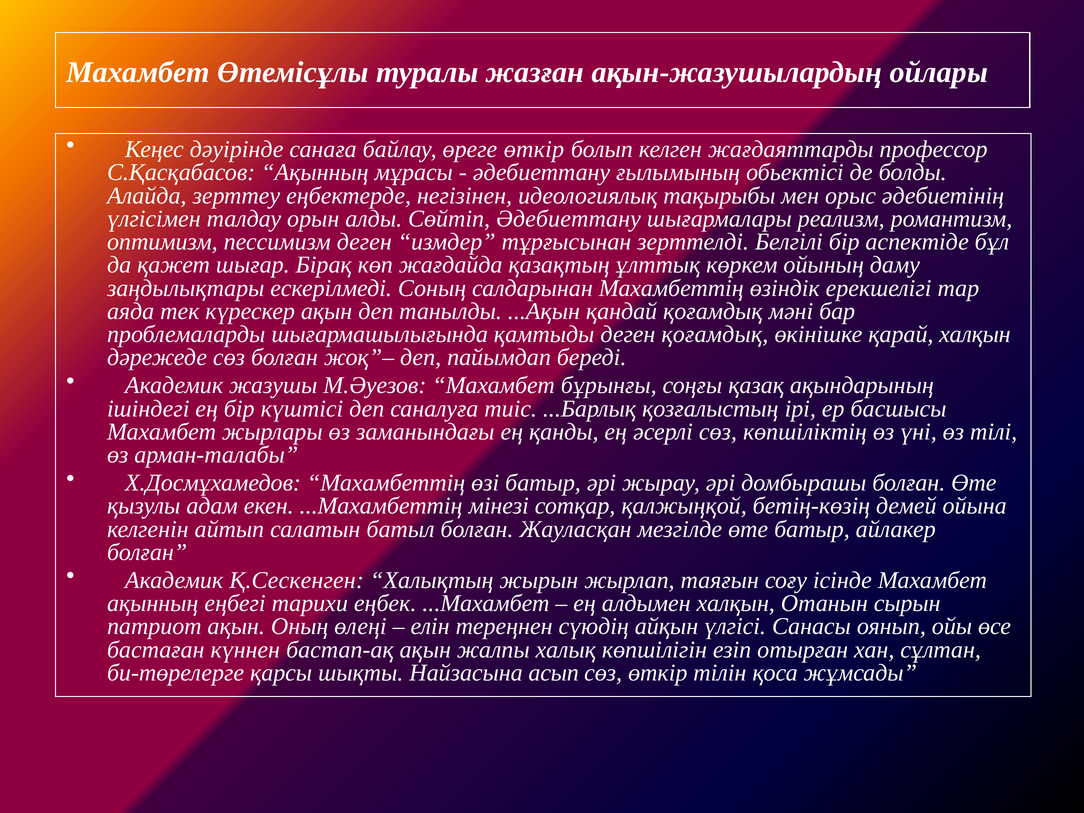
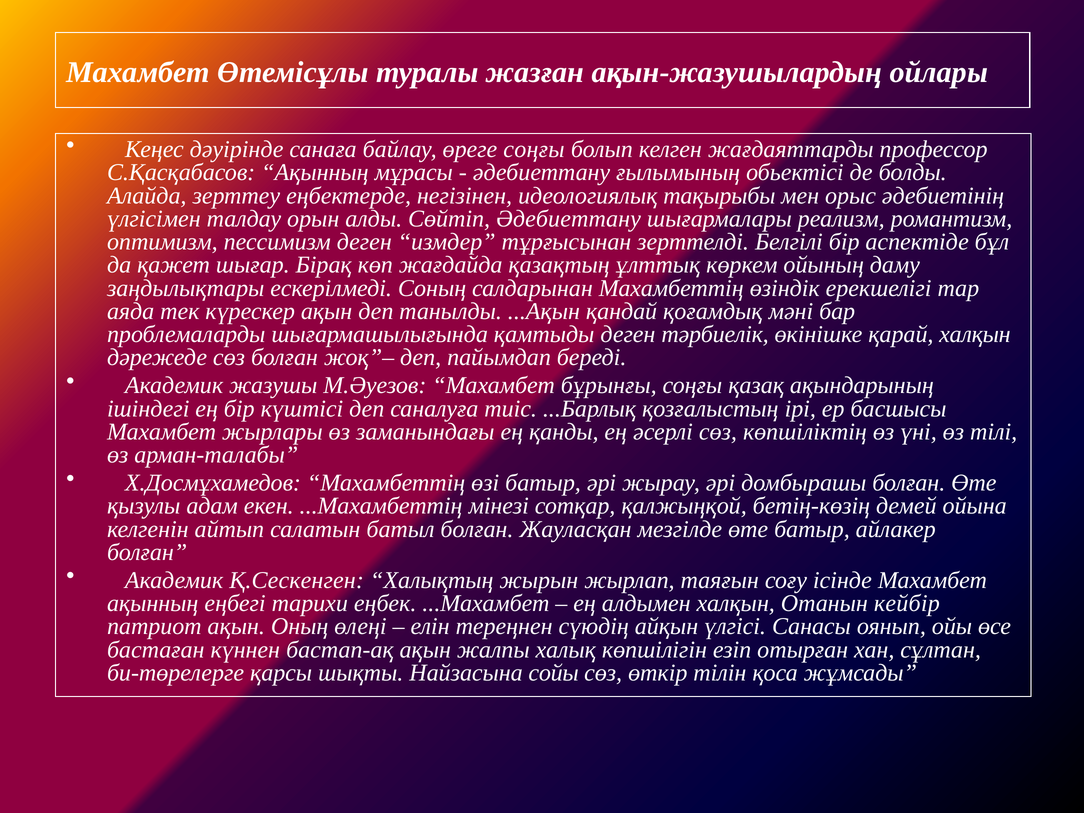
өреге өткір: өткір -> соңғы
деген қоғамдық: қоғамдық -> тәрбиелік
сырын: сырын -> кейбір
асып: асып -> сойы
